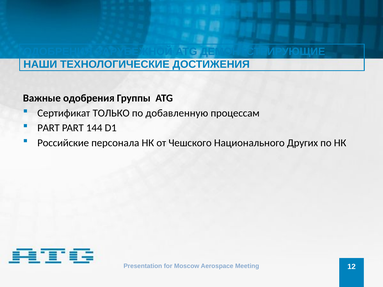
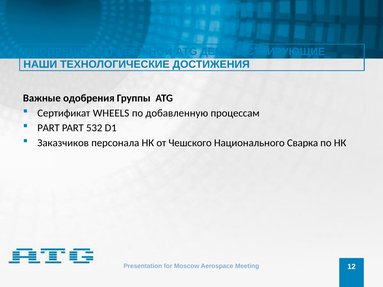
ТОЛЬКО: ТОЛЬКО -> WHEELS
144: 144 -> 532
Российские: Российские -> Заказчиков
Других: Других -> Сварка
